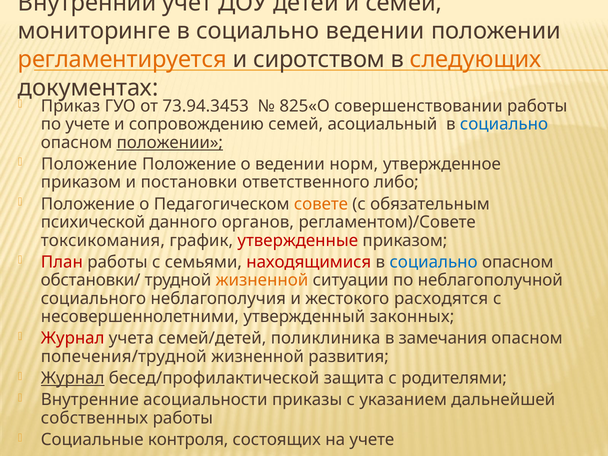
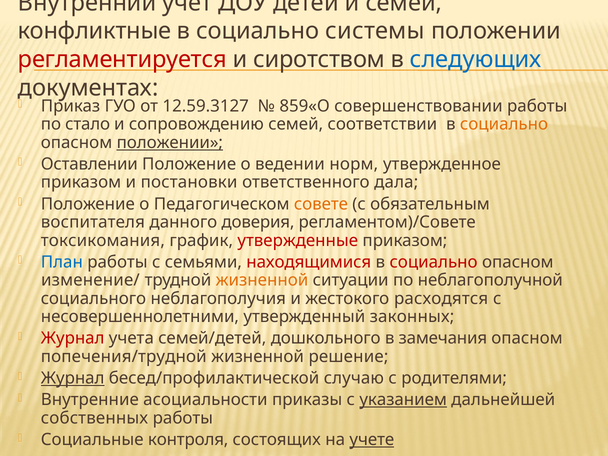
мониторинге: мониторинге -> конфликтные
социально ведении: ведении -> системы
регламентируется colour: orange -> red
следующих colour: orange -> blue
73.94.3453: 73.94.3453 -> 12.59.3127
825«О: 825«О -> 859«О
по учете: учете -> стало
асоциальный: асоциальный -> соответствии
социально at (504, 124) colour: blue -> orange
Положение at (89, 164): Положение -> Оставлении
либо: либо -> дала
психической: психической -> воспитателя
органов: органов -> доверия
План colour: red -> blue
социально at (434, 262) colour: blue -> red
обстановки/: обстановки/ -> изменение/
поликлиника: поликлиника -> дошкольного
развития: развития -> решение
защита: защита -> случаю
указанием underline: none -> present
учете at (372, 440) underline: none -> present
